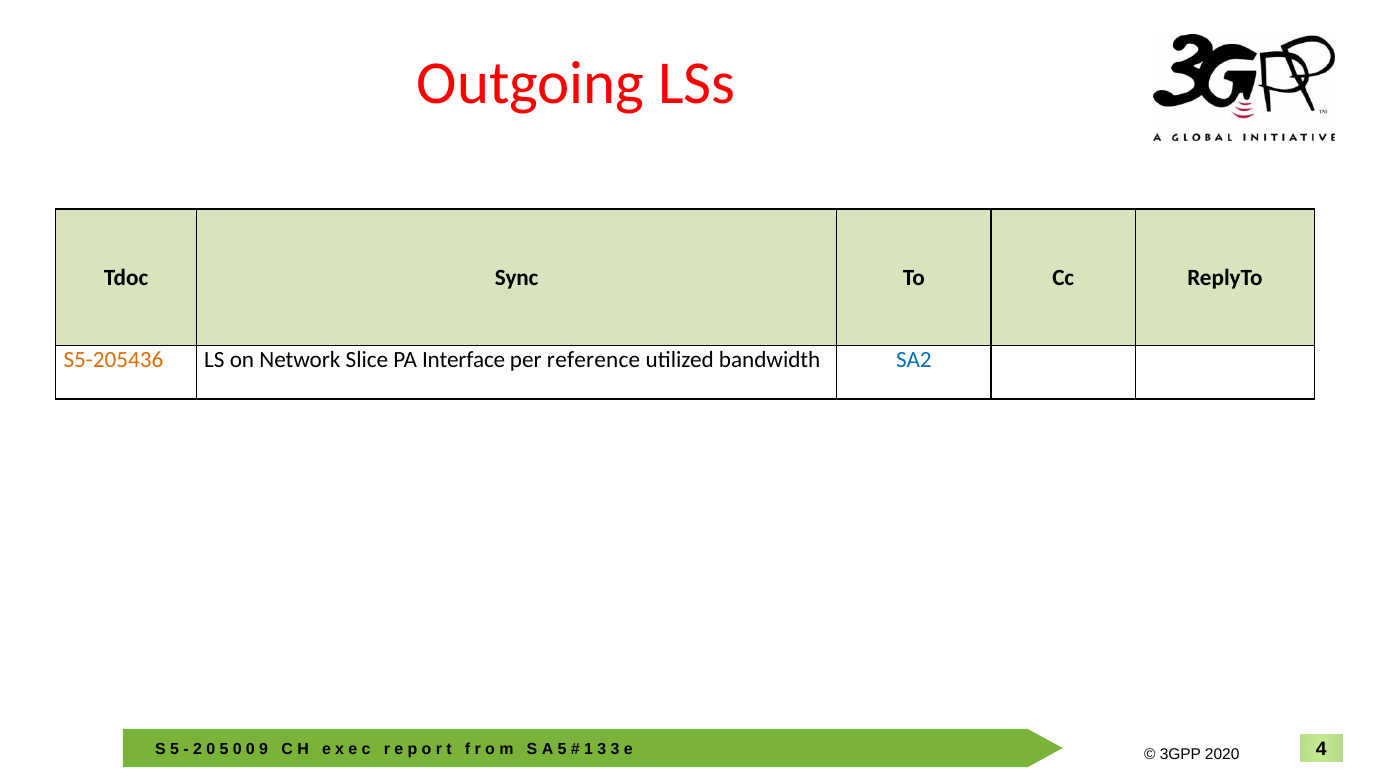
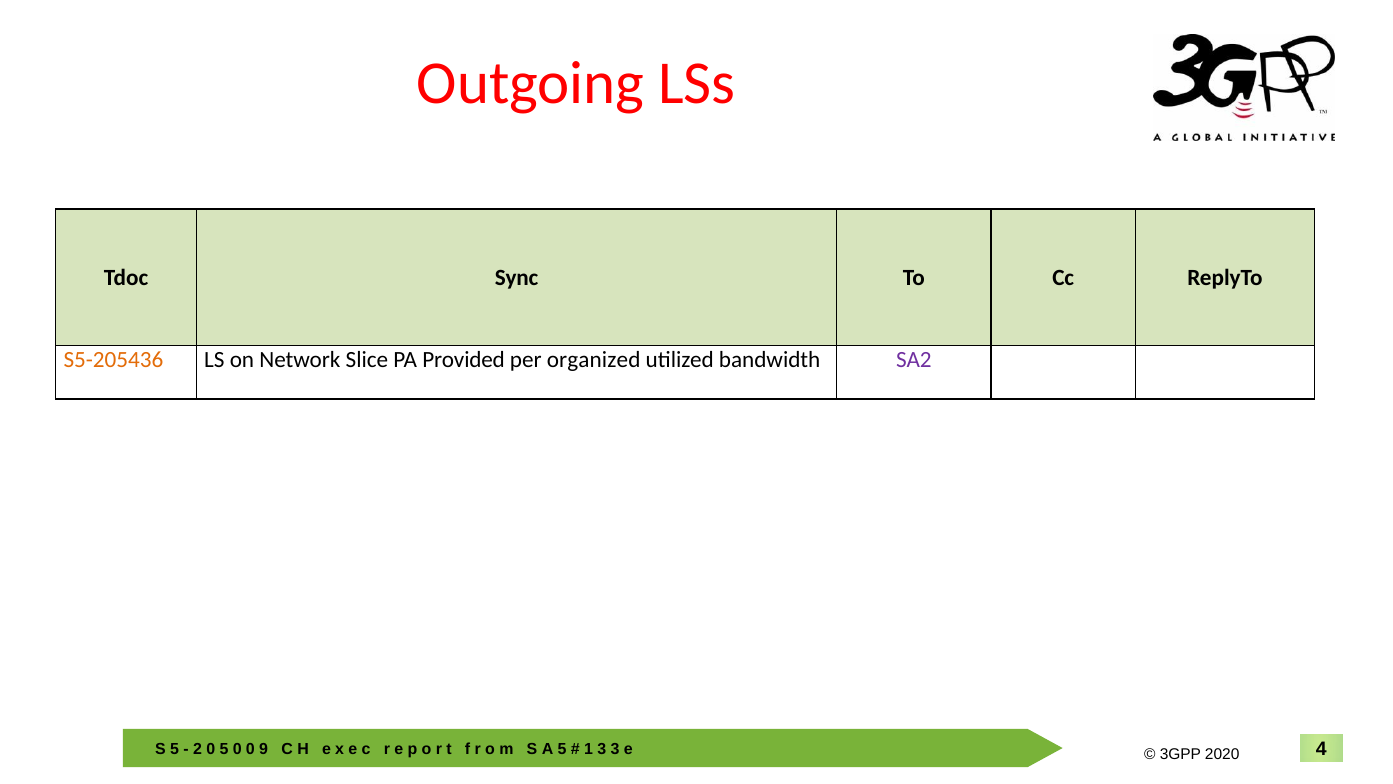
Interface: Interface -> Provided
reference: reference -> organized
SA2 colour: blue -> purple
